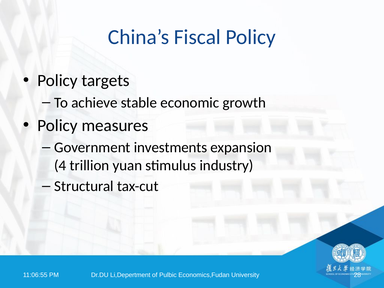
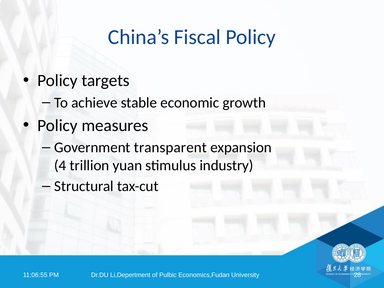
investments: investments -> transparent
